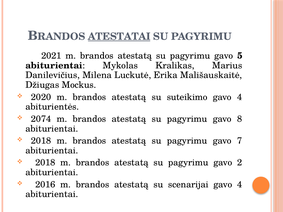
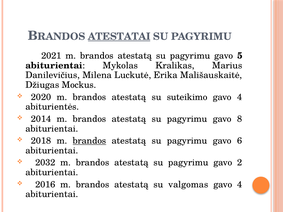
2074: 2074 -> 2014
brandos at (89, 141) underline: none -> present
7: 7 -> 6
2018 at (45, 163): 2018 -> 2032
scenarijai: scenarijai -> valgomas
